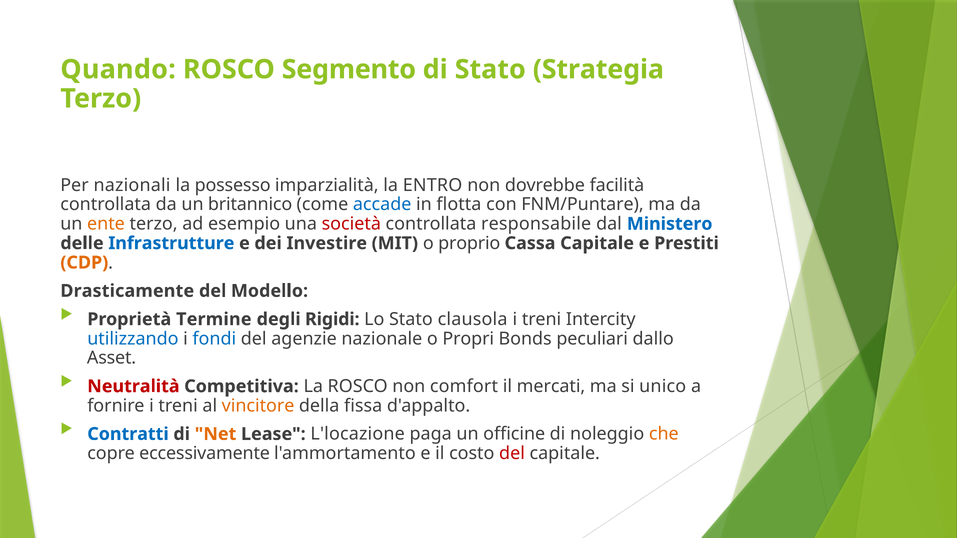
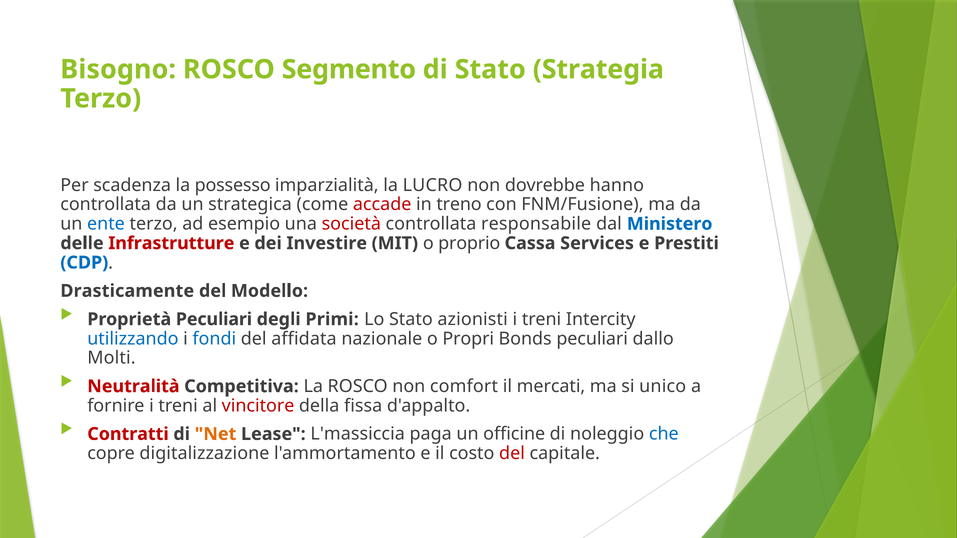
Quando: Quando -> Bisogno
nazionali: nazionali -> scadenza
ENTRO: ENTRO -> LUCRO
facilità: facilità -> hanno
britannico: britannico -> strategica
accade colour: blue -> red
flotta: flotta -> treno
FNM/Puntare: FNM/Puntare -> FNM/Fusione
ente colour: orange -> blue
Infrastrutture colour: blue -> red
Cassa Capitale: Capitale -> Services
CDP colour: orange -> blue
Proprietà Termine: Termine -> Peculiari
Rigidi: Rigidi -> Primi
clausola: clausola -> azionisti
agenzie: agenzie -> affidata
Asset: Asset -> Molti
vincitore colour: orange -> red
Contratti colour: blue -> red
L'locazione: L'locazione -> L'massiccia
che colour: orange -> blue
eccessivamente: eccessivamente -> digitalizzazione
